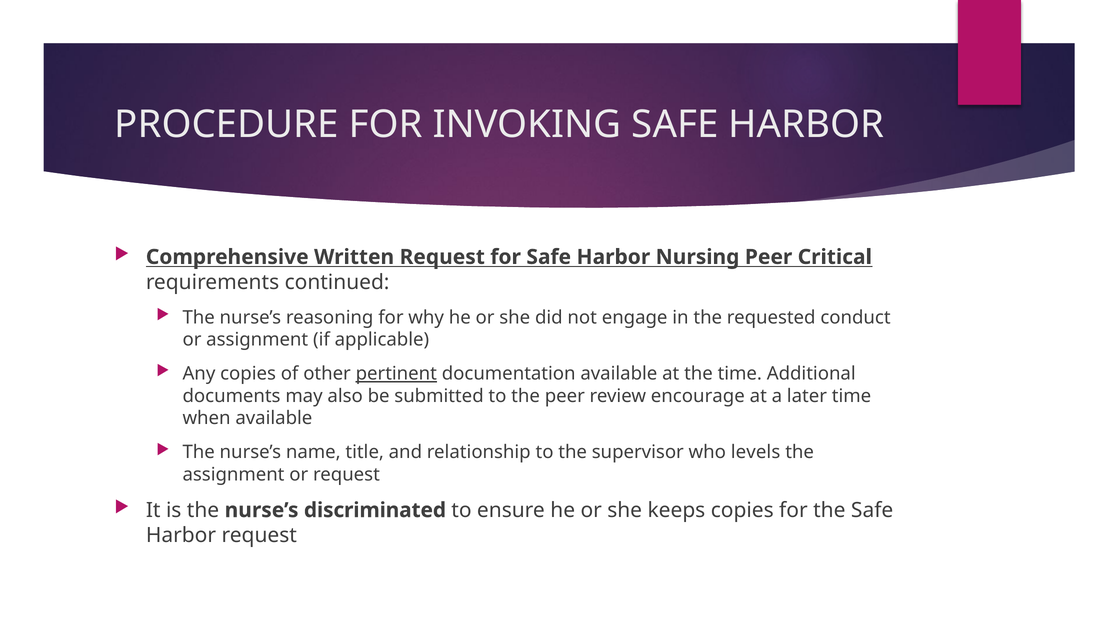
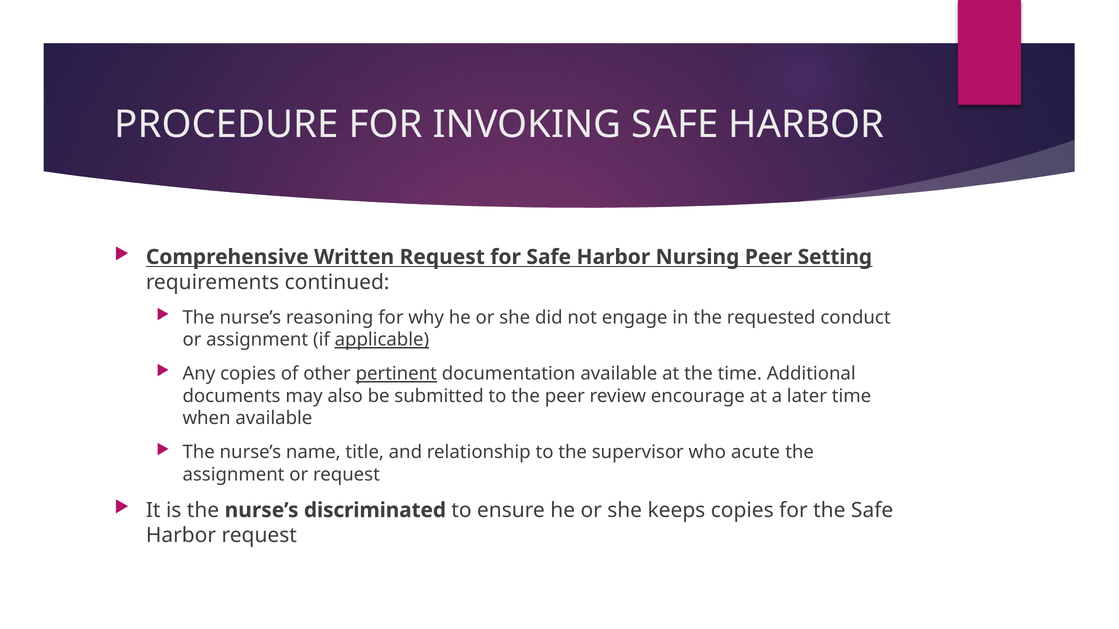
Critical: Critical -> Setting
applicable underline: none -> present
levels: levels -> acute
